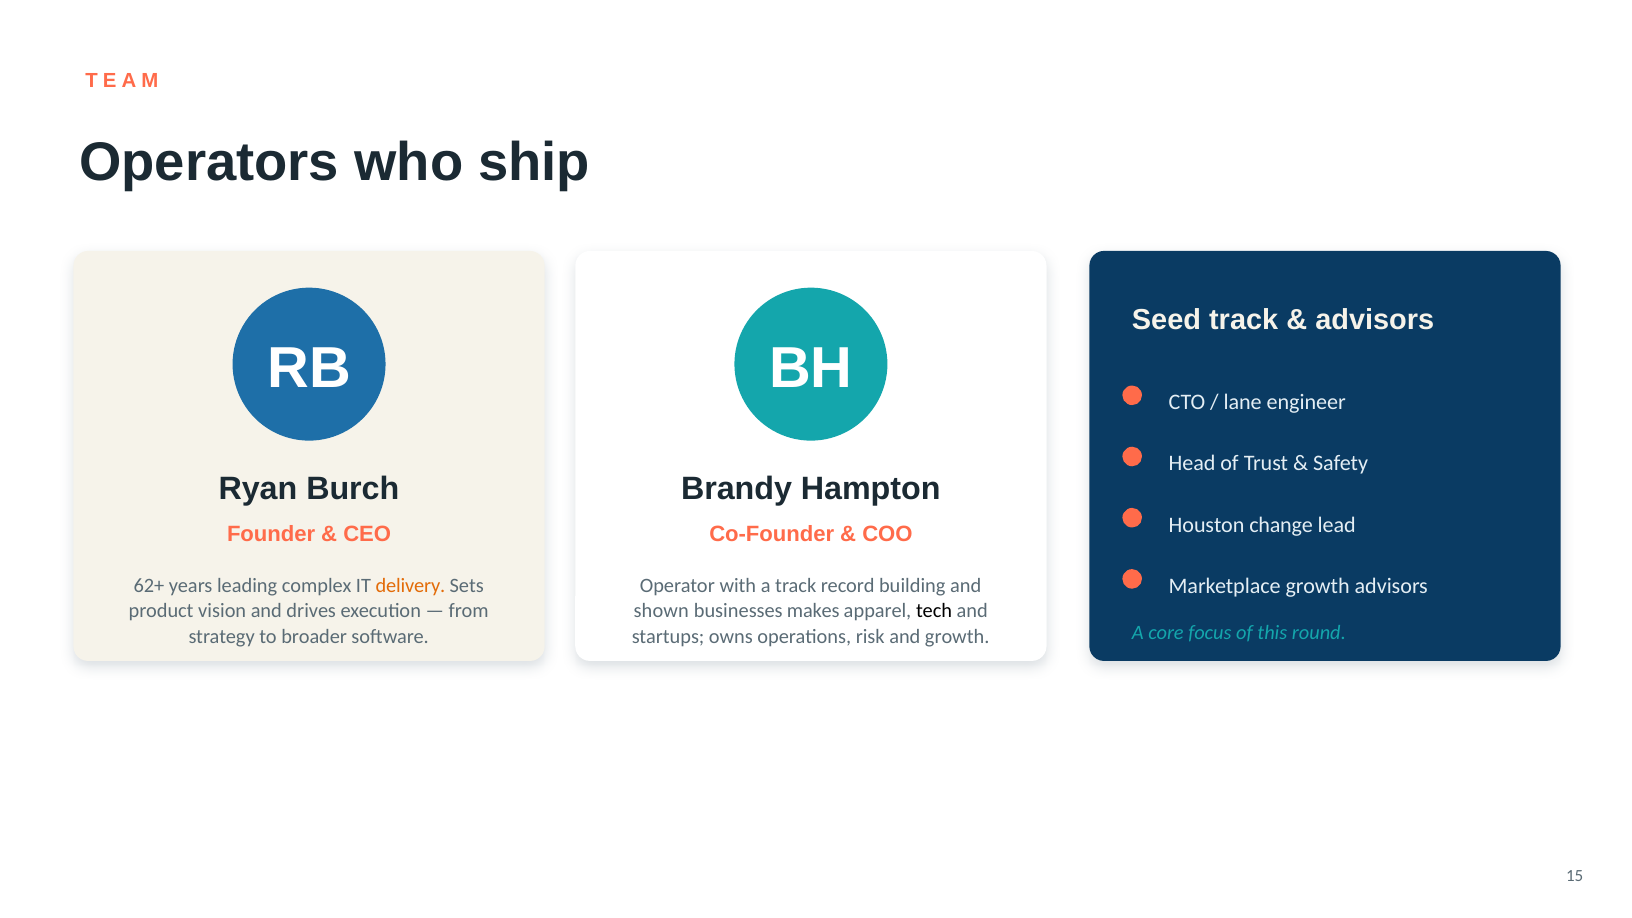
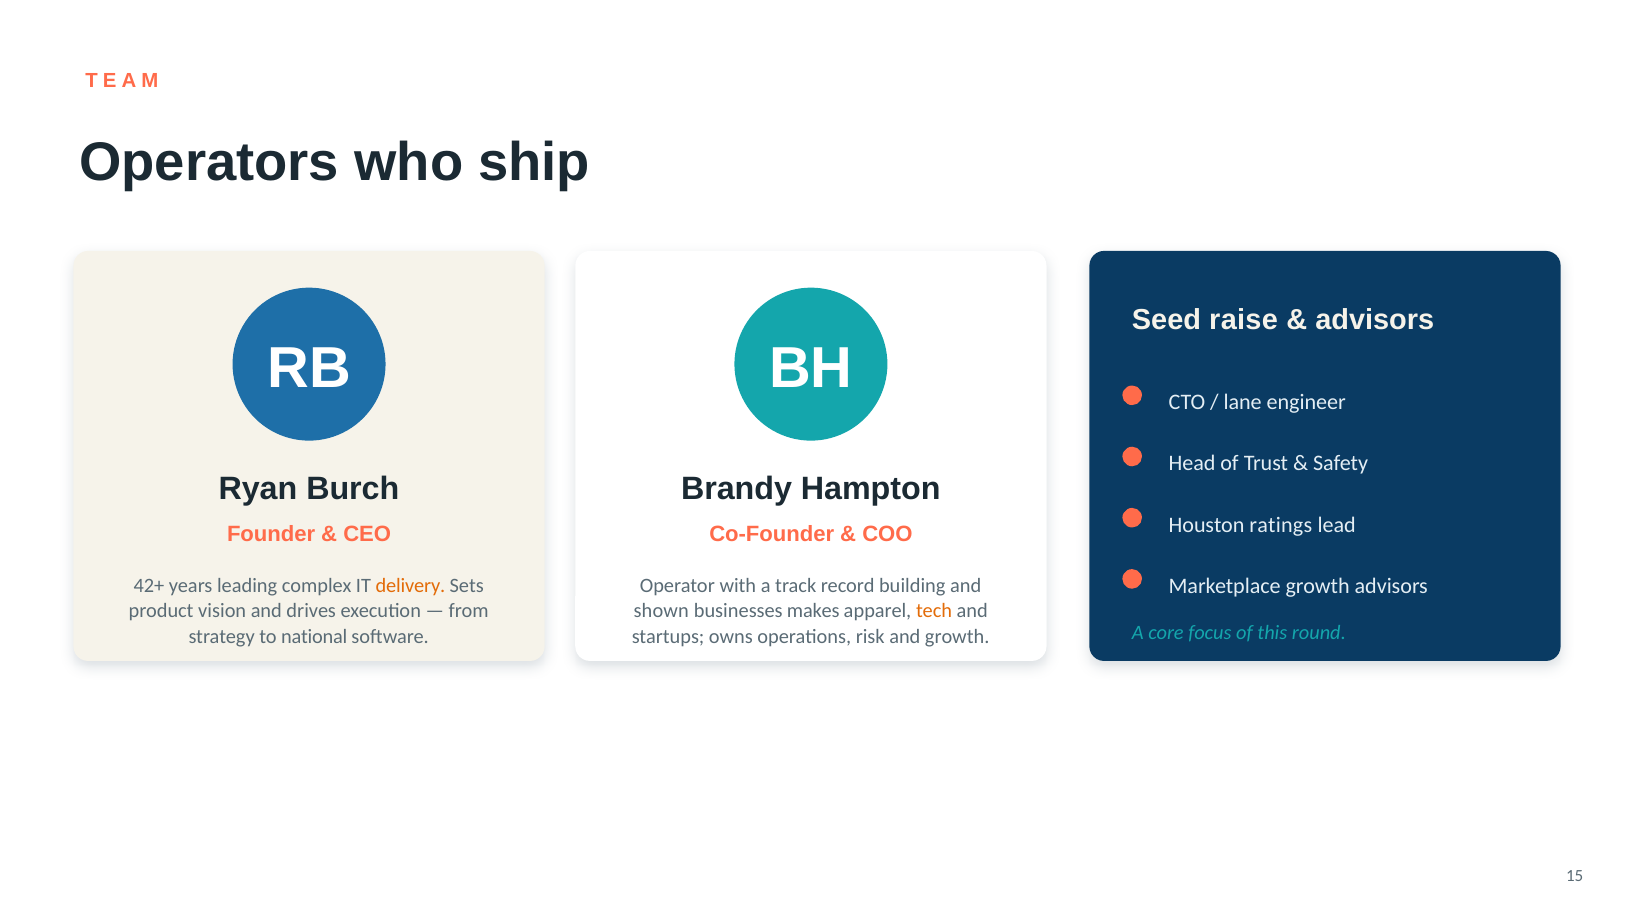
Seed track: track -> raise
change: change -> ratings
62+: 62+ -> 42+
tech colour: black -> orange
broader: broader -> national
